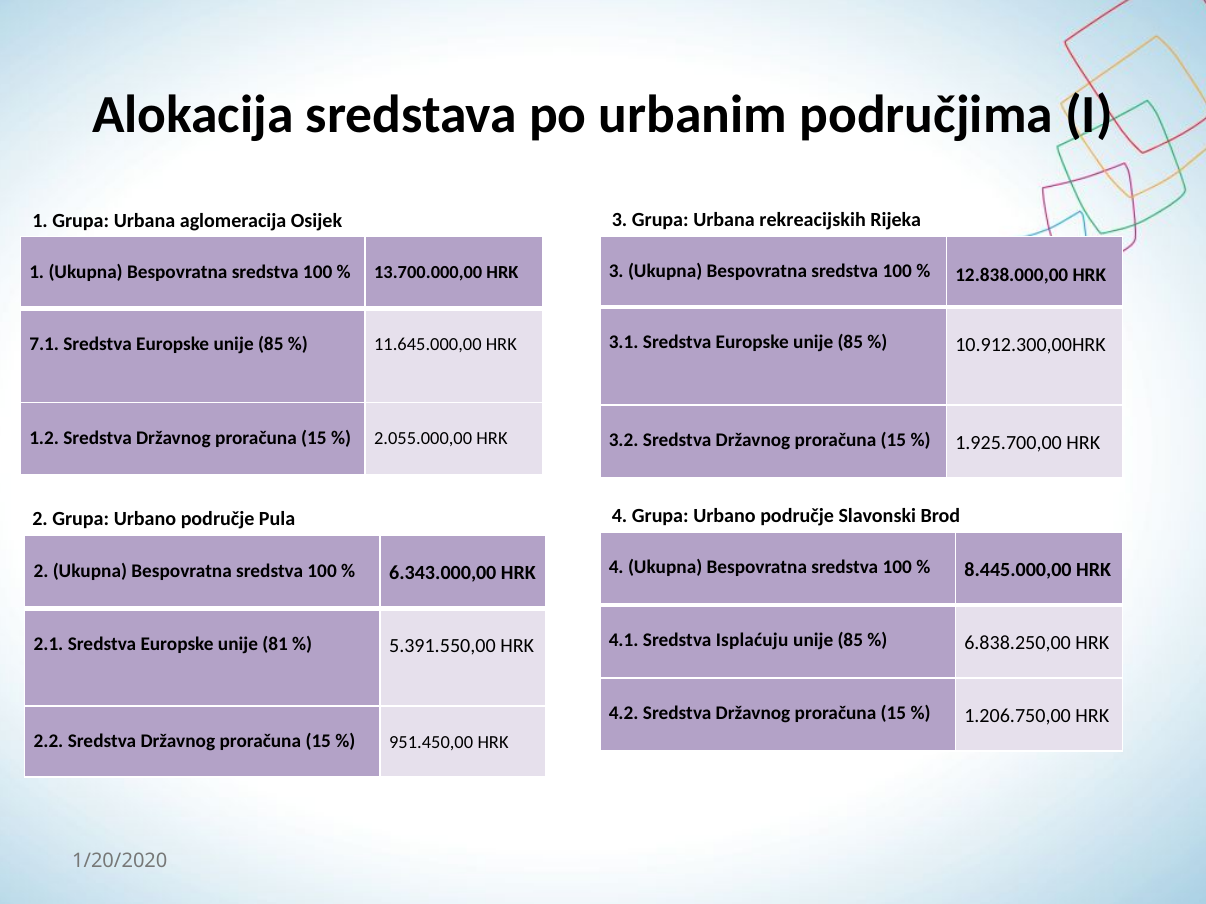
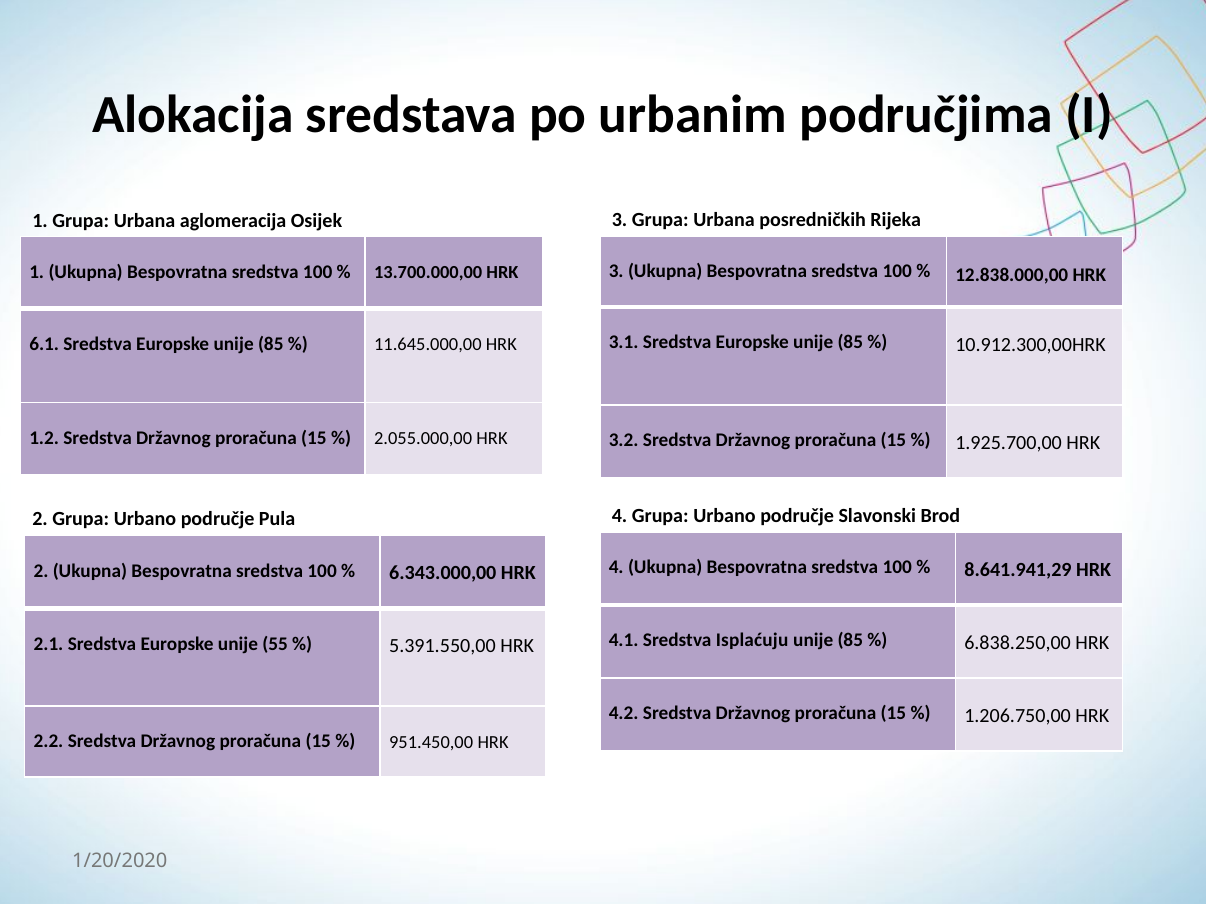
rekreacijskih: rekreacijskih -> posredničkih
7.1: 7.1 -> 6.1
8.445.000,00: 8.445.000,00 -> 8.641.941,29
81: 81 -> 55
